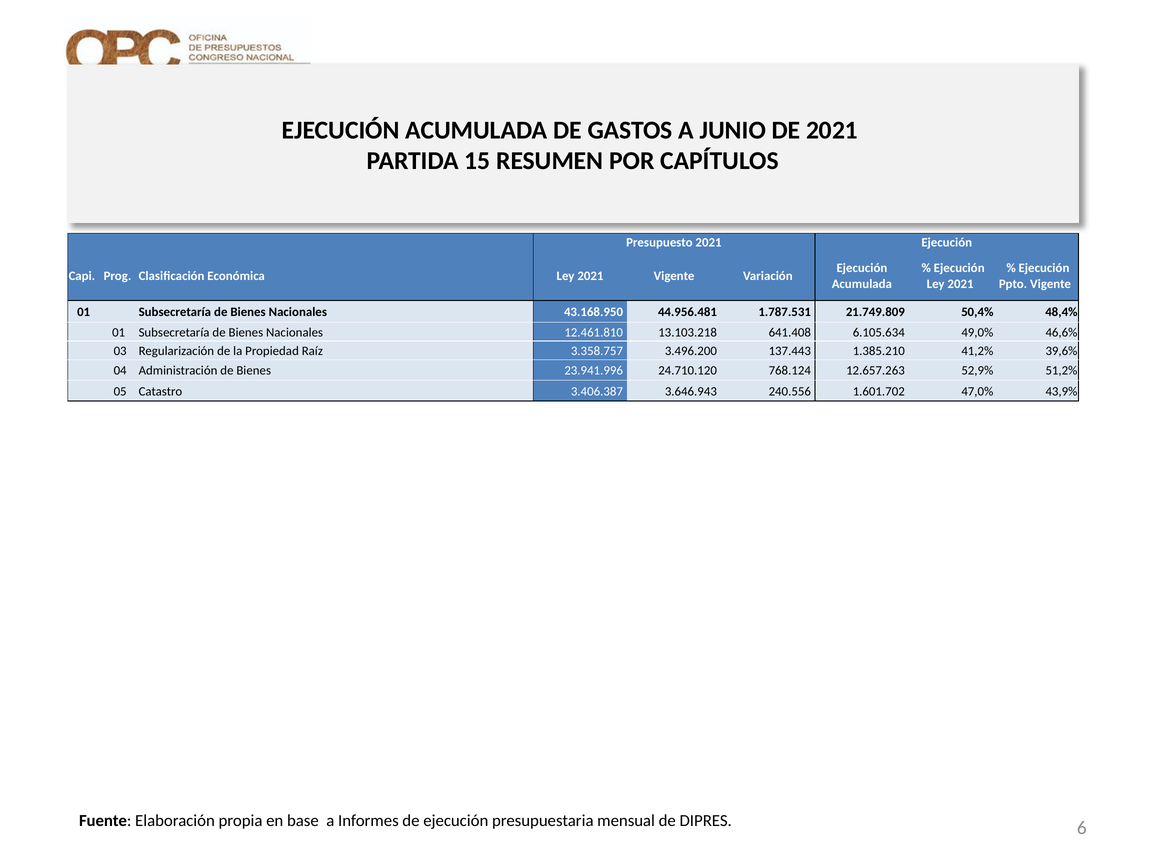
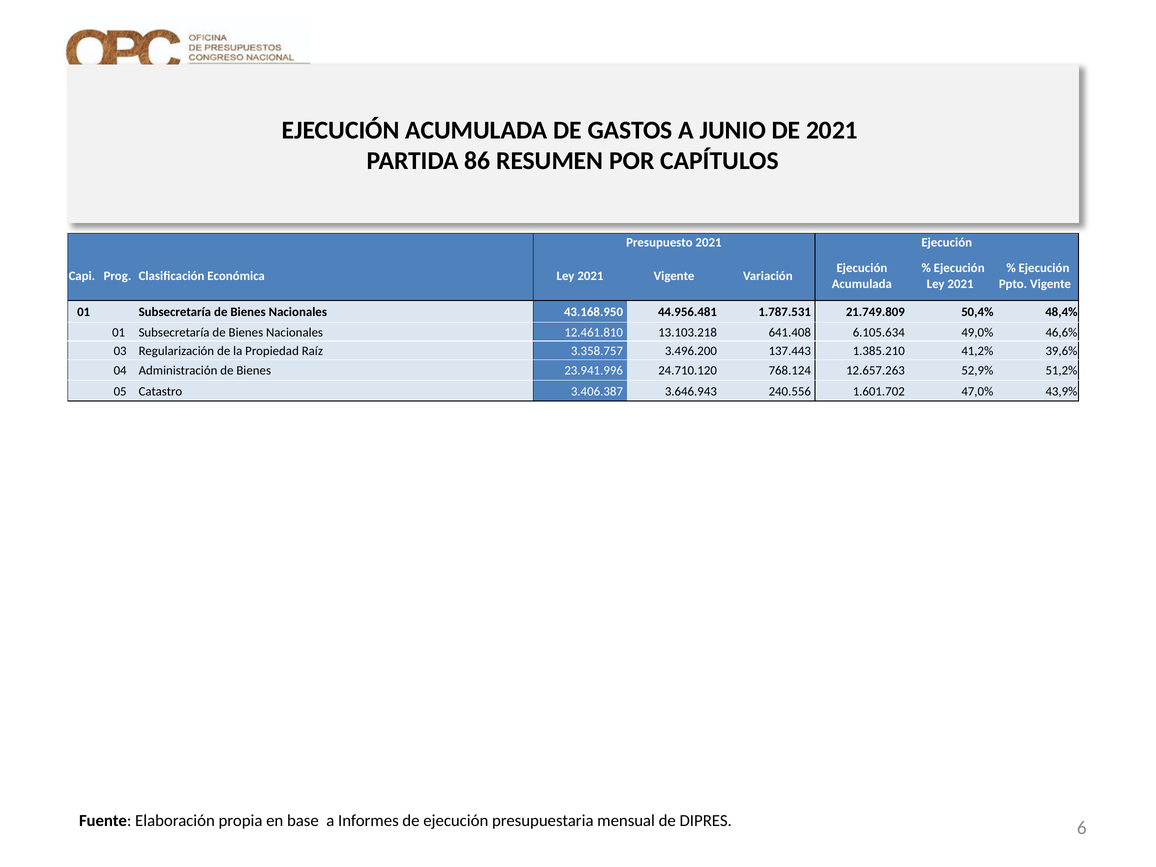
15: 15 -> 86
